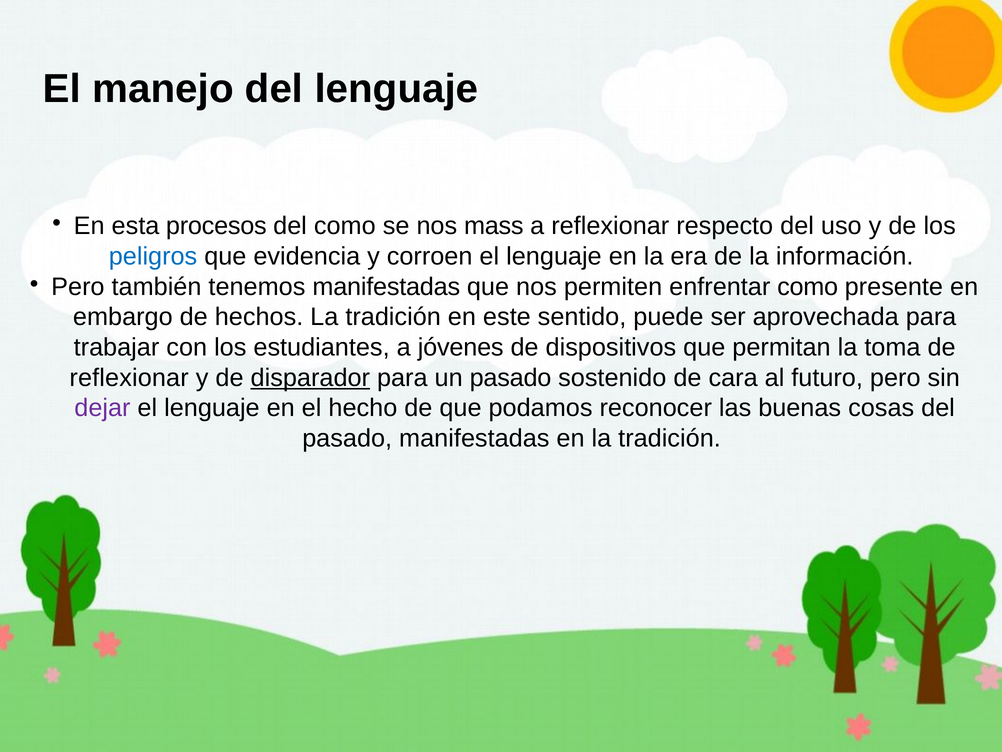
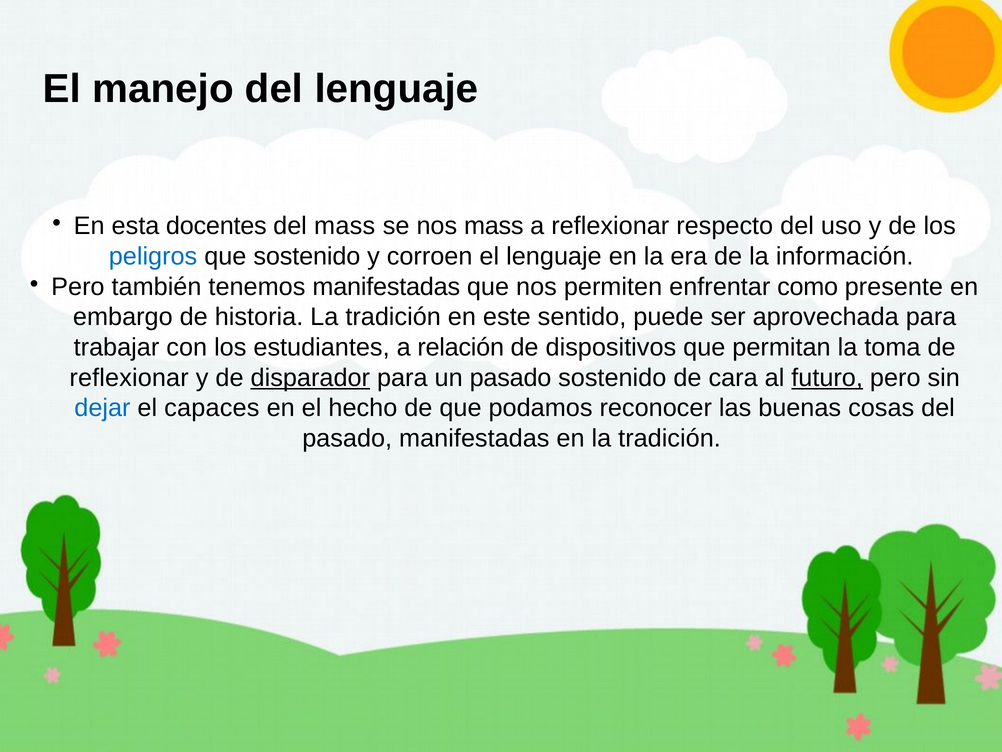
procesos: procesos -> docentes
del como: como -> mass
que evidencia: evidencia -> sostenido
hechos: hechos -> historia
jóvenes: jóvenes -> relación
futuro underline: none -> present
dejar colour: purple -> blue
lenguaje at (212, 408): lenguaje -> capaces
